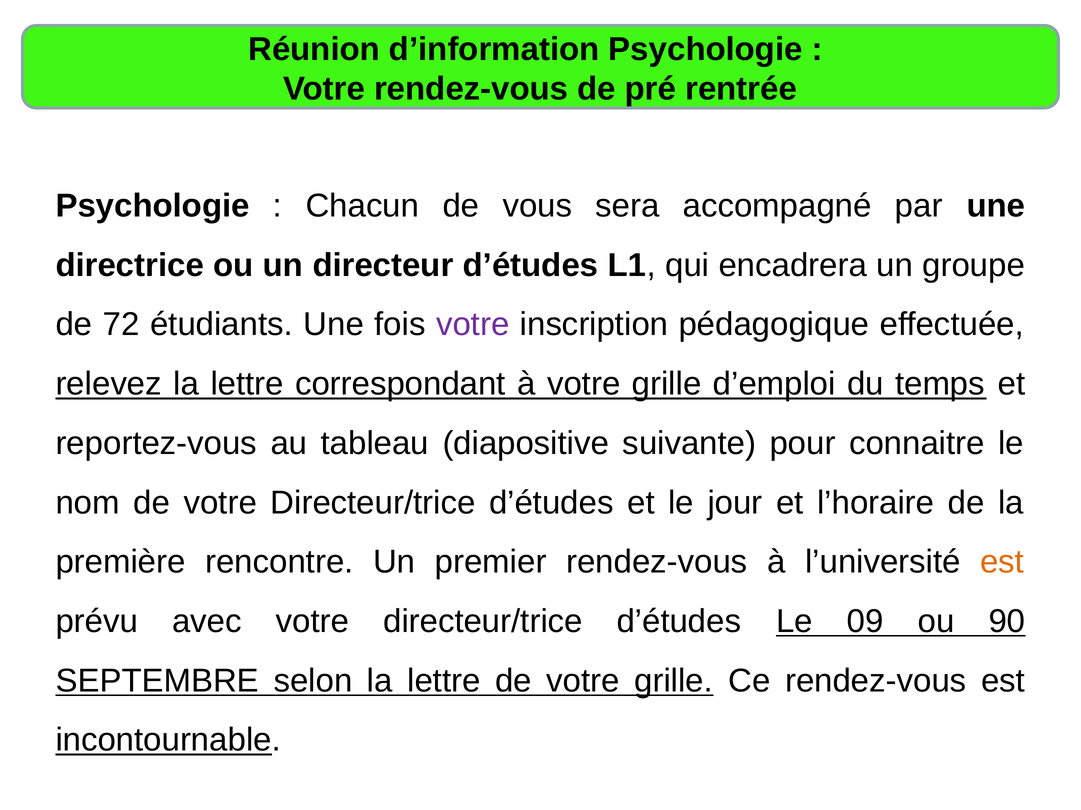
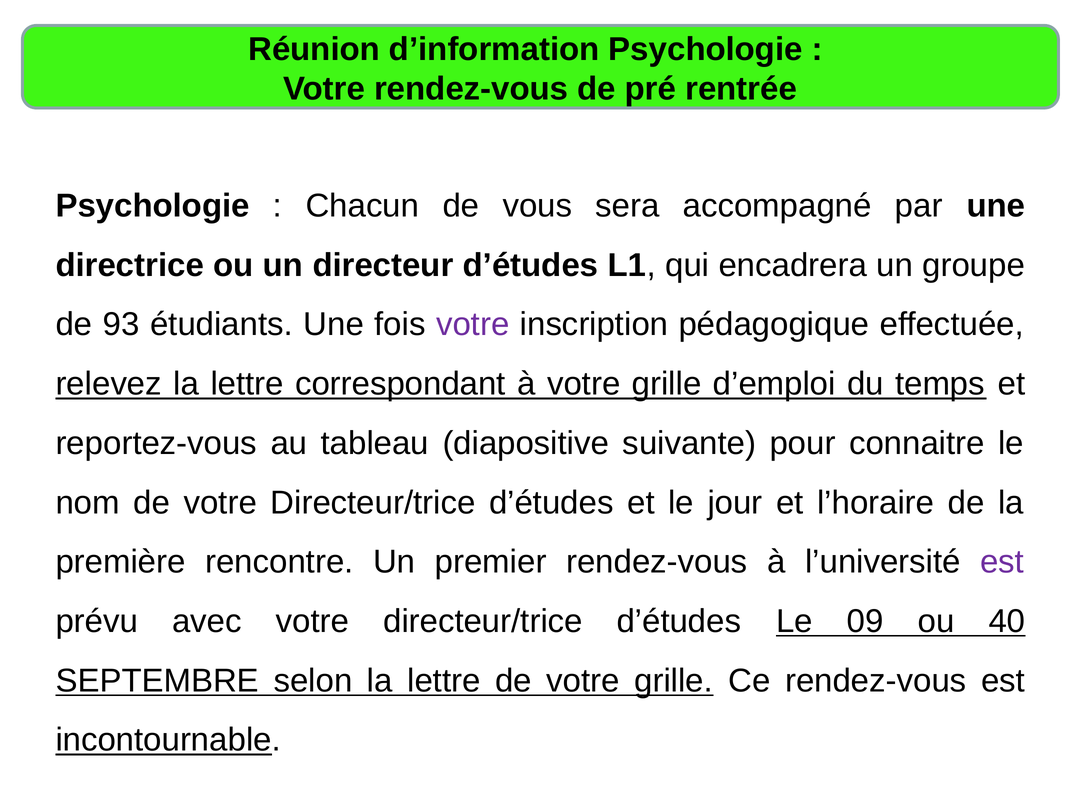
72: 72 -> 93
est at (1002, 562) colour: orange -> purple
90: 90 -> 40
